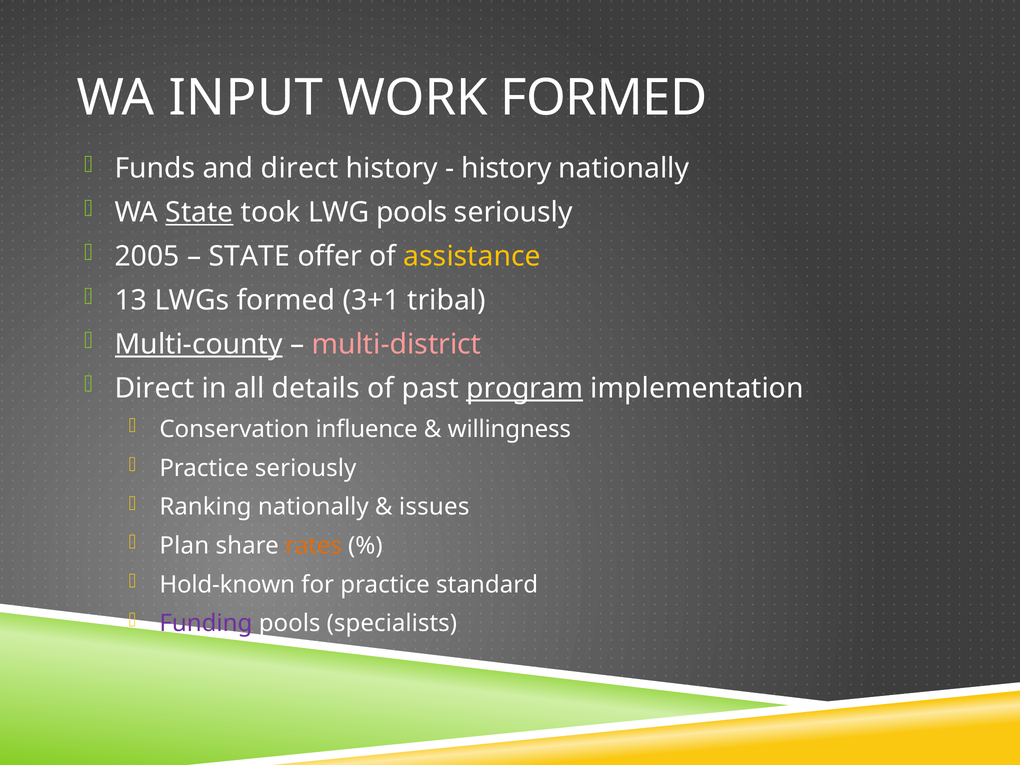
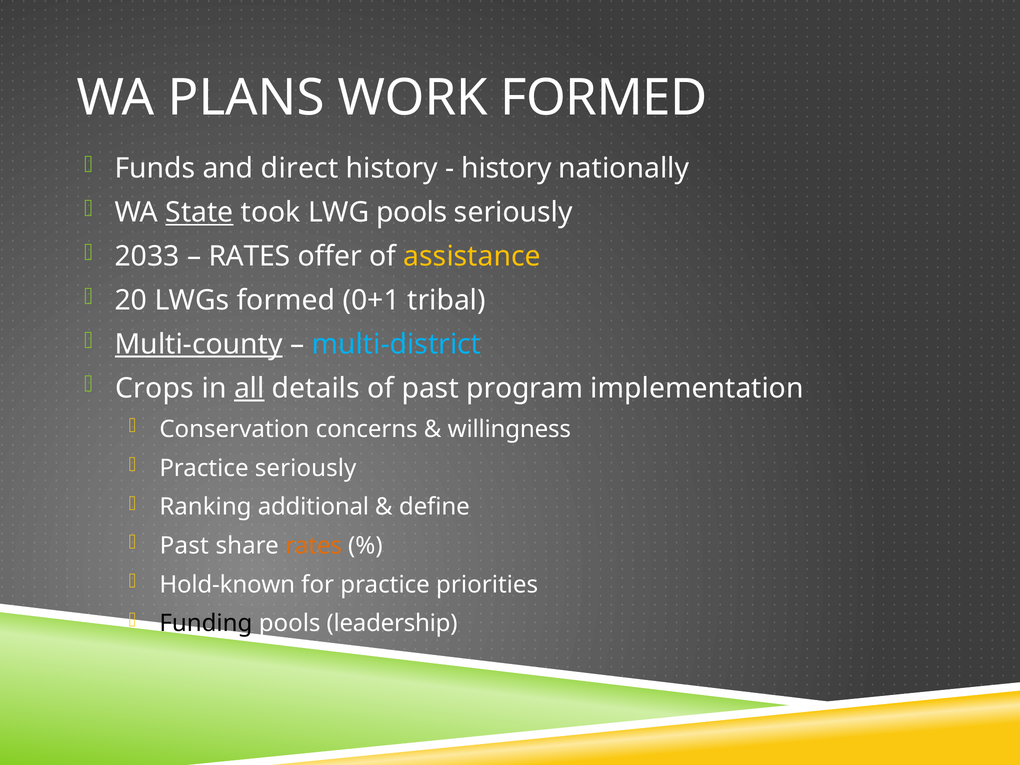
INPUT: INPUT -> PLANS
2005: 2005 -> 2033
STATE at (249, 256): STATE -> RATES
13: 13 -> 20
3+1: 3+1 -> 0+1
multi-district colour: pink -> light blue
Direct at (155, 388): Direct -> Crops
all underline: none -> present
program underline: present -> none
influence: influence -> concerns
Ranking nationally: nationally -> additional
issues: issues -> define
Plan at (184, 546): Plan -> Past
standard: standard -> priorities
Funding colour: purple -> black
specialists: specialists -> leadership
